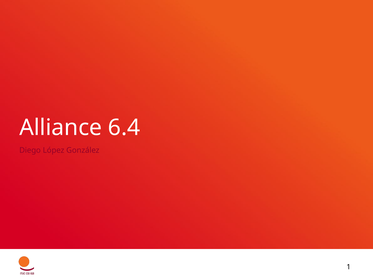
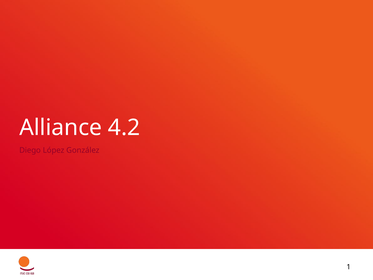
6.4: 6.4 -> 4.2
